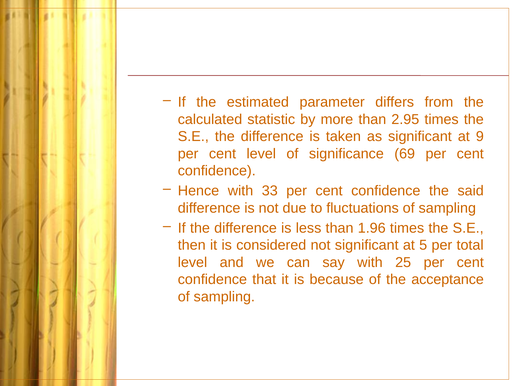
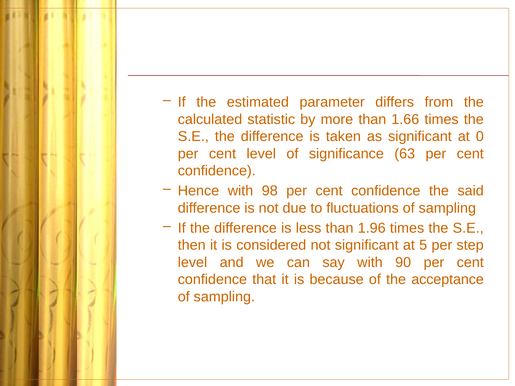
2.95: 2.95 -> 1.66
9: 9 -> 0
69: 69 -> 63
33: 33 -> 98
total: total -> step
25: 25 -> 90
